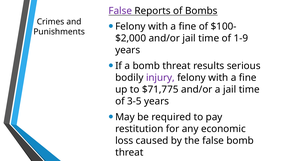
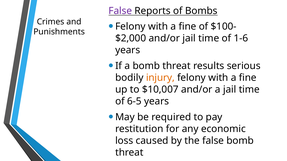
1-9: 1-9 -> 1-6
injury colour: purple -> orange
$71,775: $71,775 -> $10,007
3-5: 3-5 -> 6-5
